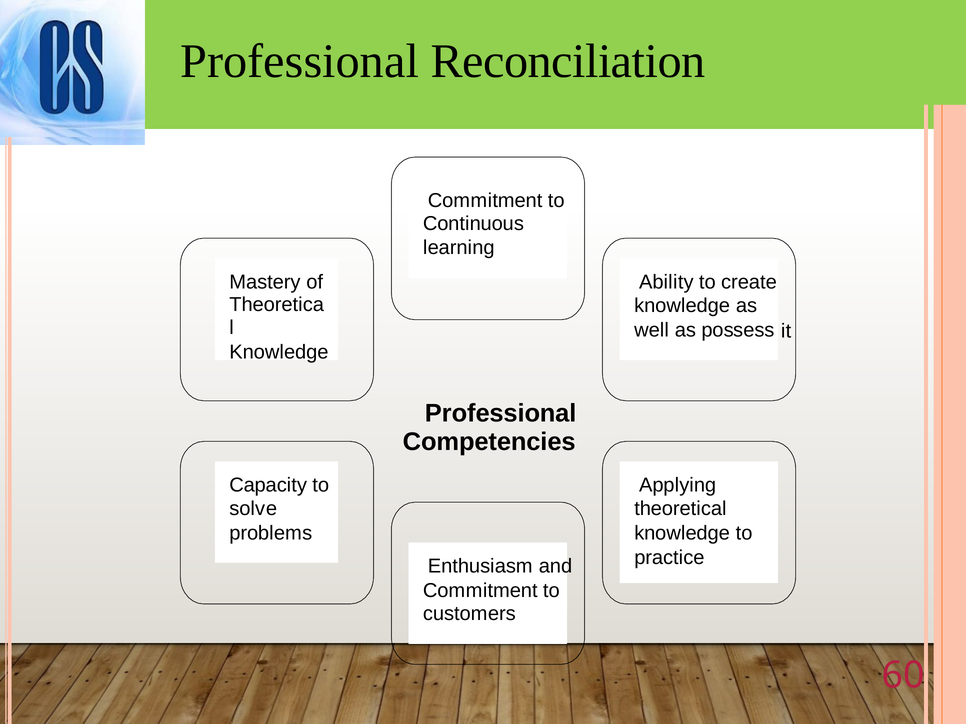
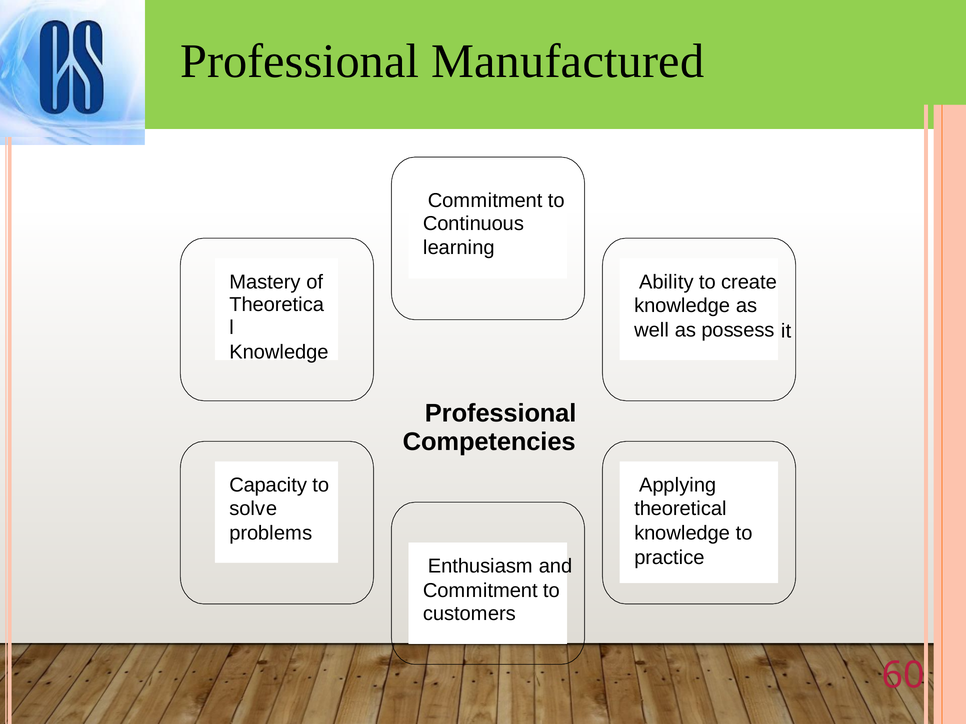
Reconciliation: Reconciliation -> Manufactured
